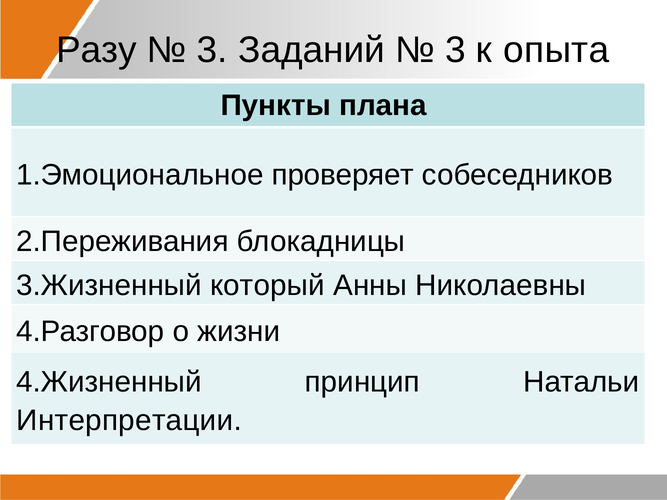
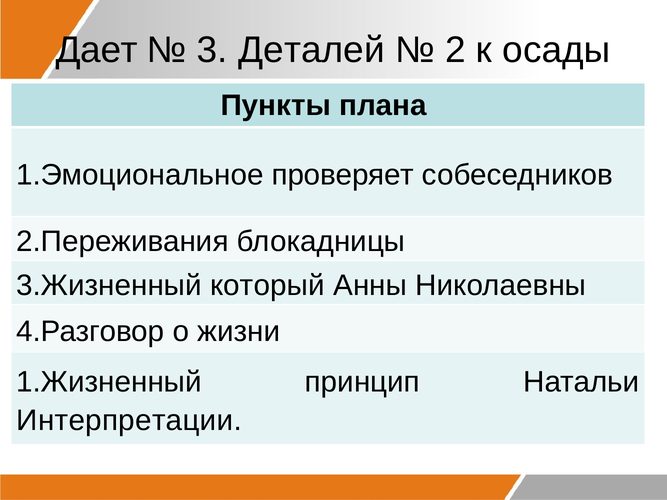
Разу: Разу -> Дает
Заданий: Заданий -> Деталей
3 at (455, 50): 3 -> 2
опыта: опыта -> осады
4.Жизненный: 4.Жизненный -> 1.Жизненный
